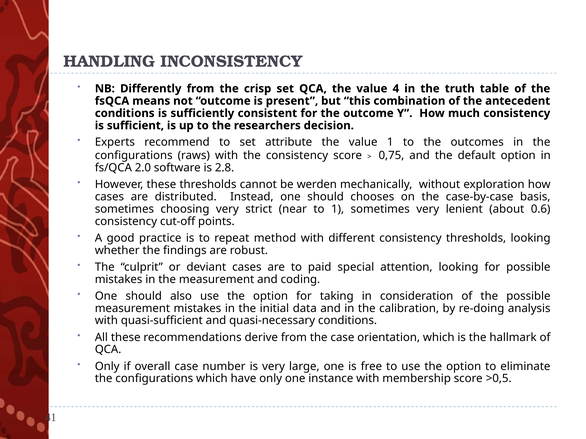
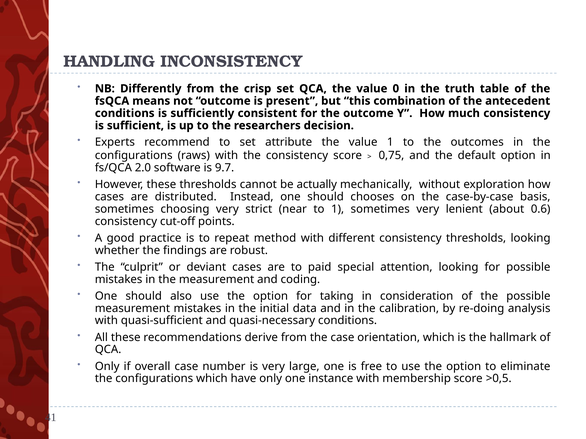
4: 4 -> 0
2.8: 2.8 -> 9.7
werden: werden -> actually
